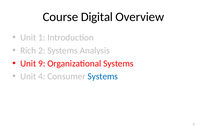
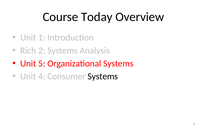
Digital: Digital -> Today
9: 9 -> 5
Systems at (103, 76) colour: blue -> black
